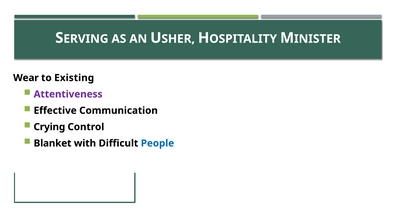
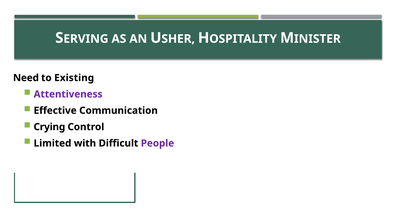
Wear: Wear -> Need
Blanket: Blanket -> Limited
People colour: blue -> purple
